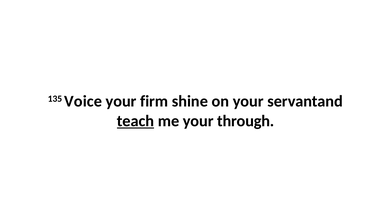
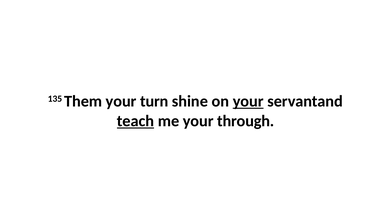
Voice: Voice -> Them
firm: firm -> turn
your at (248, 101) underline: none -> present
